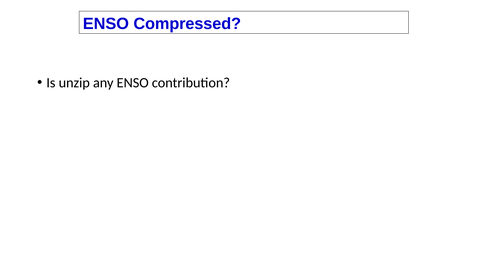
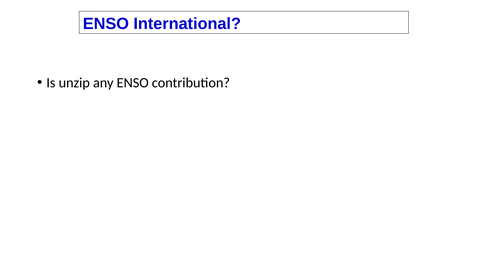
Compressed: Compressed -> International
